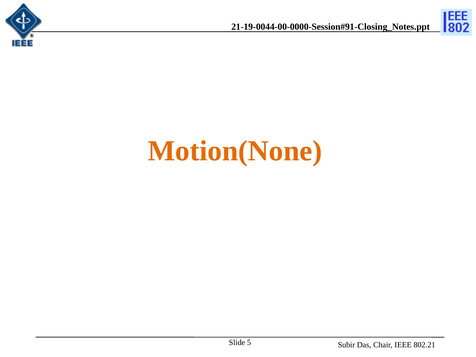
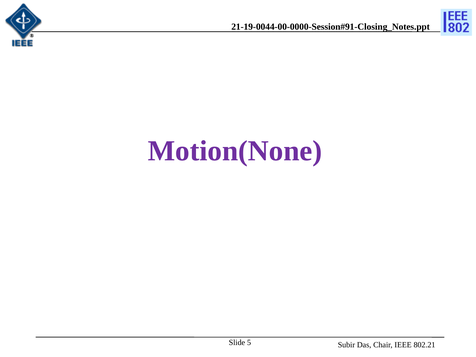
Motion(None colour: orange -> purple
